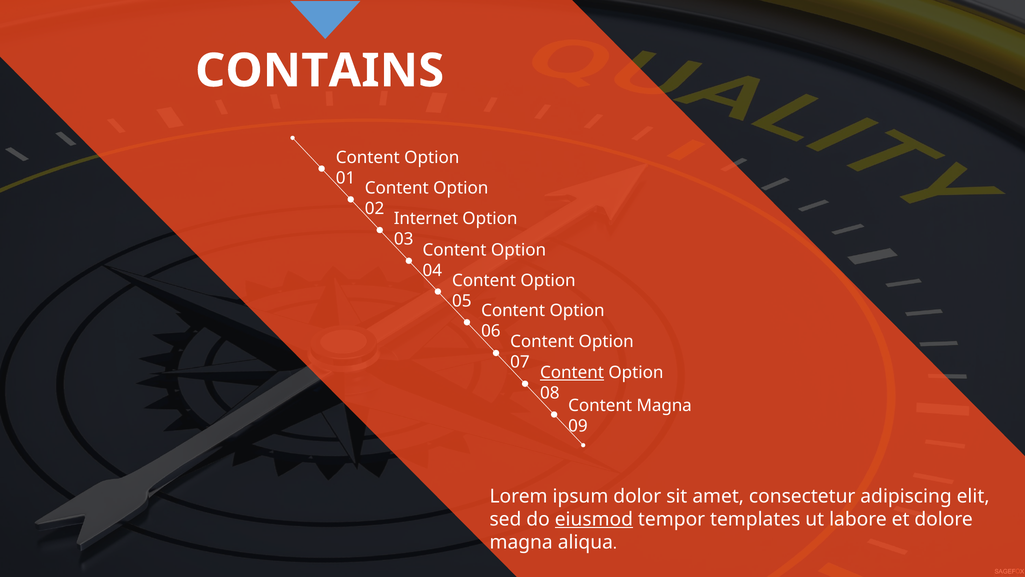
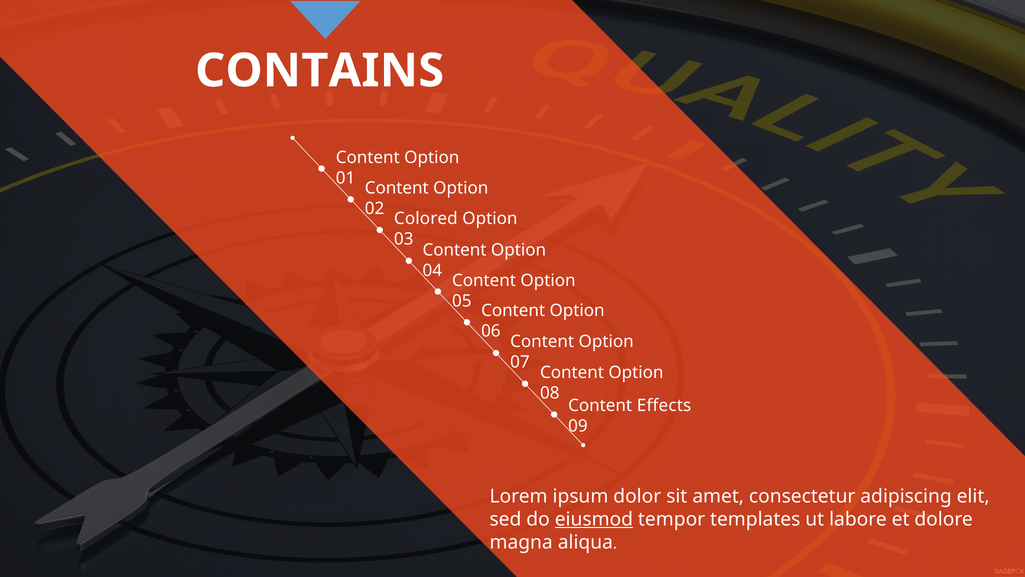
Internet: Internet -> Colored
Content at (572, 372) underline: present -> none
Content Magna: Magna -> Effects
